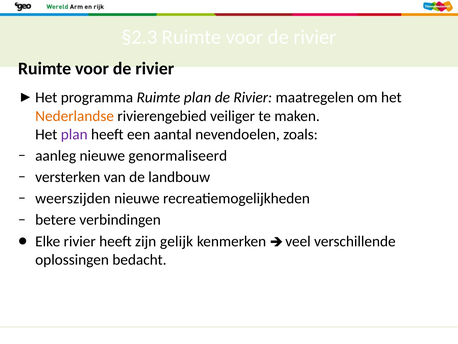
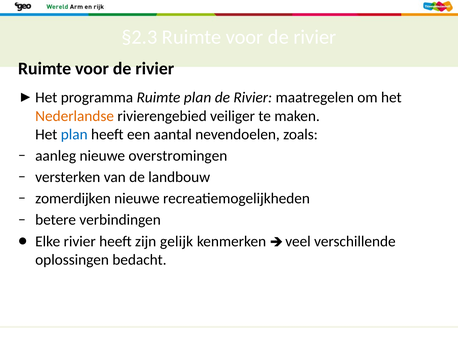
plan at (74, 134) colour: purple -> blue
genormaliseerd: genormaliseerd -> overstromingen
weerszijden: weerszijden -> zomerdijken
